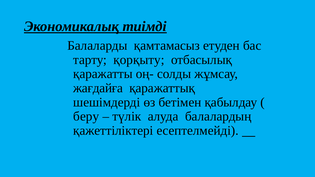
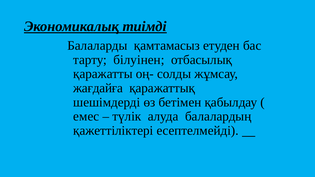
қорқыту: қорқыту -> білуінен
беру: беру -> емес
